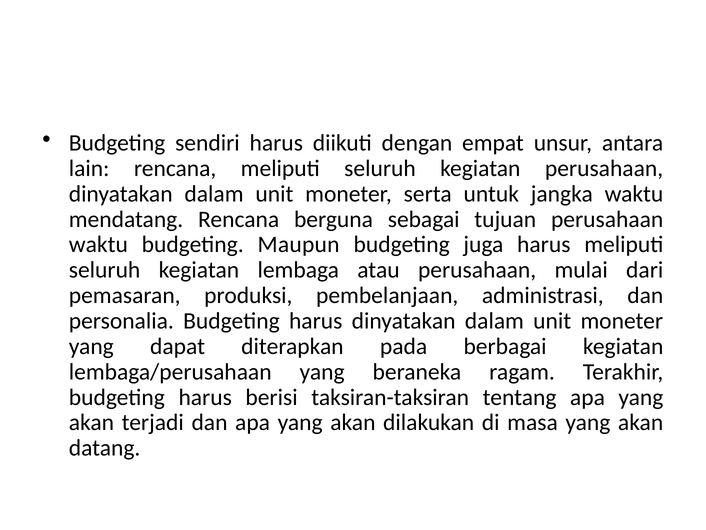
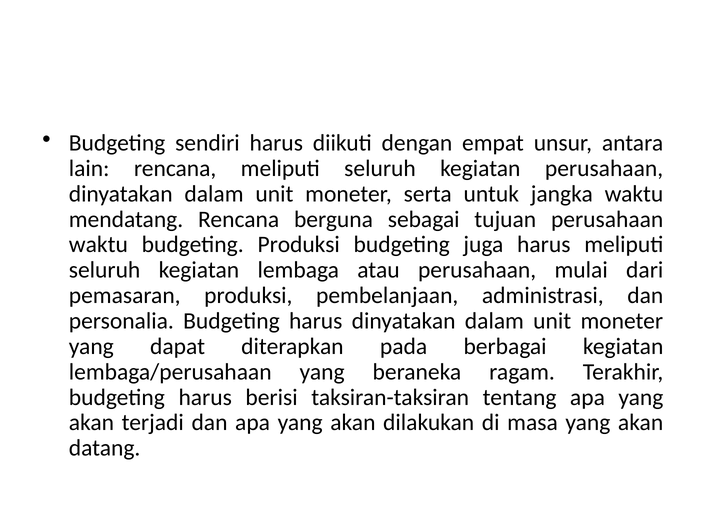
budgeting Maupun: Maupun -> Produksi
